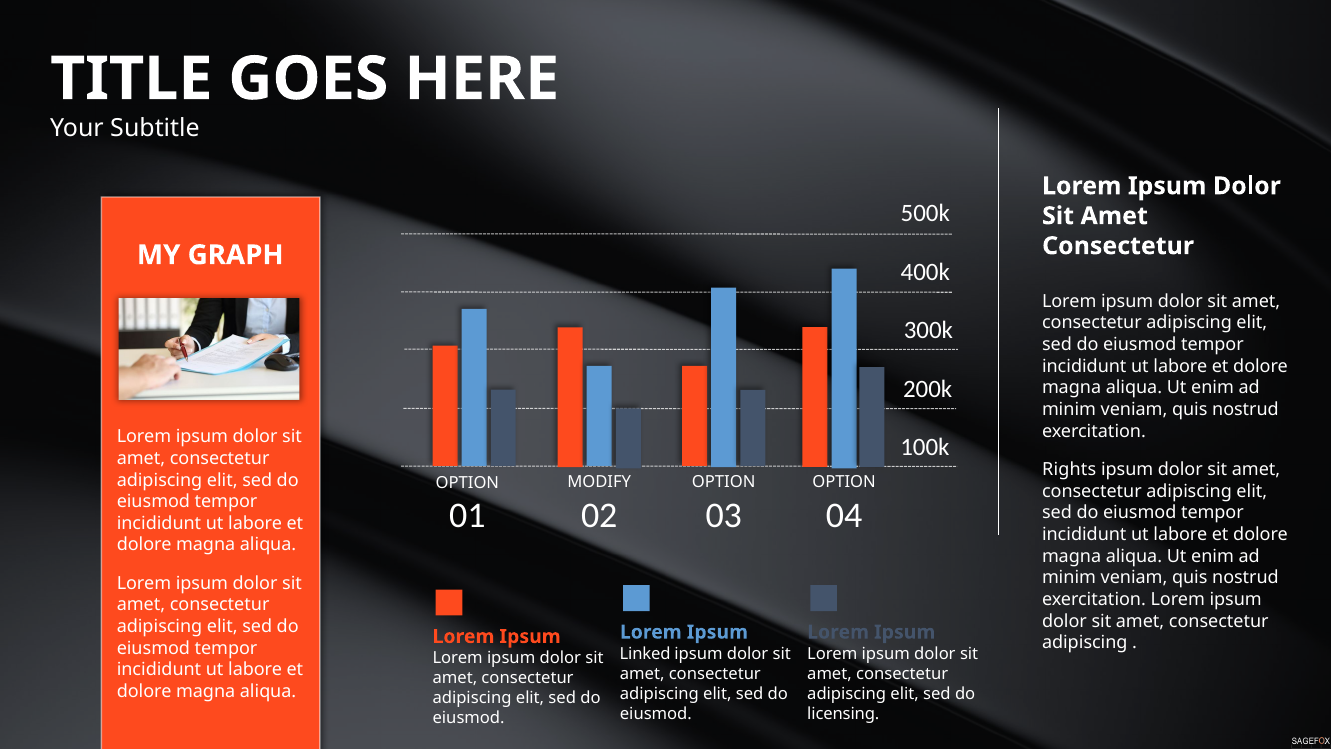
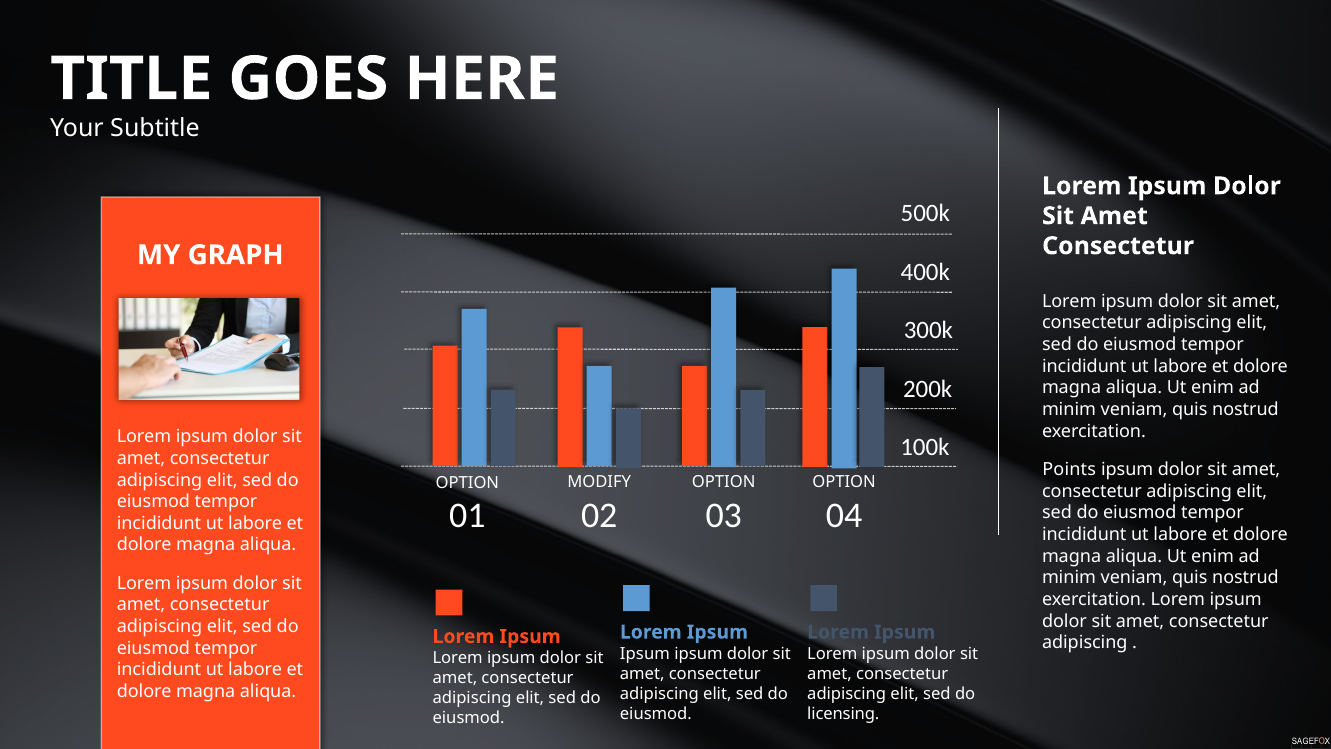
Rights: Rights -> Points
Linked at (645, 653): Linked -> Ipsum
